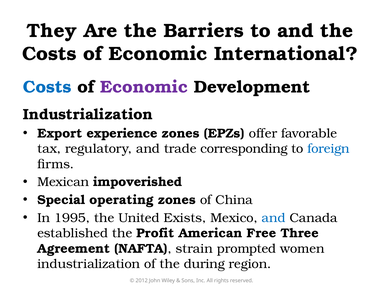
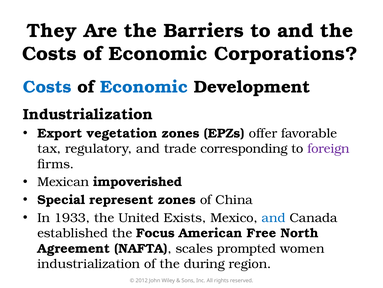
International: International -> Corporations
Economic at (144, 87) colour: purple -> blue
experience: experience -> vegetation
foreign colour: blue -> purple
operating: operating -> represent
1995: 1995 -> 1933
Profit: Profit -> Focus
Three: Three -> North
strain: strain -> scales
